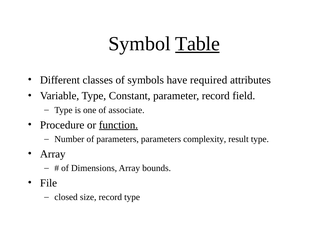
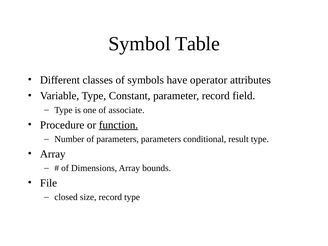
Table underline: present -> none
required: required -> operator
complexity: complexity -> conditional
